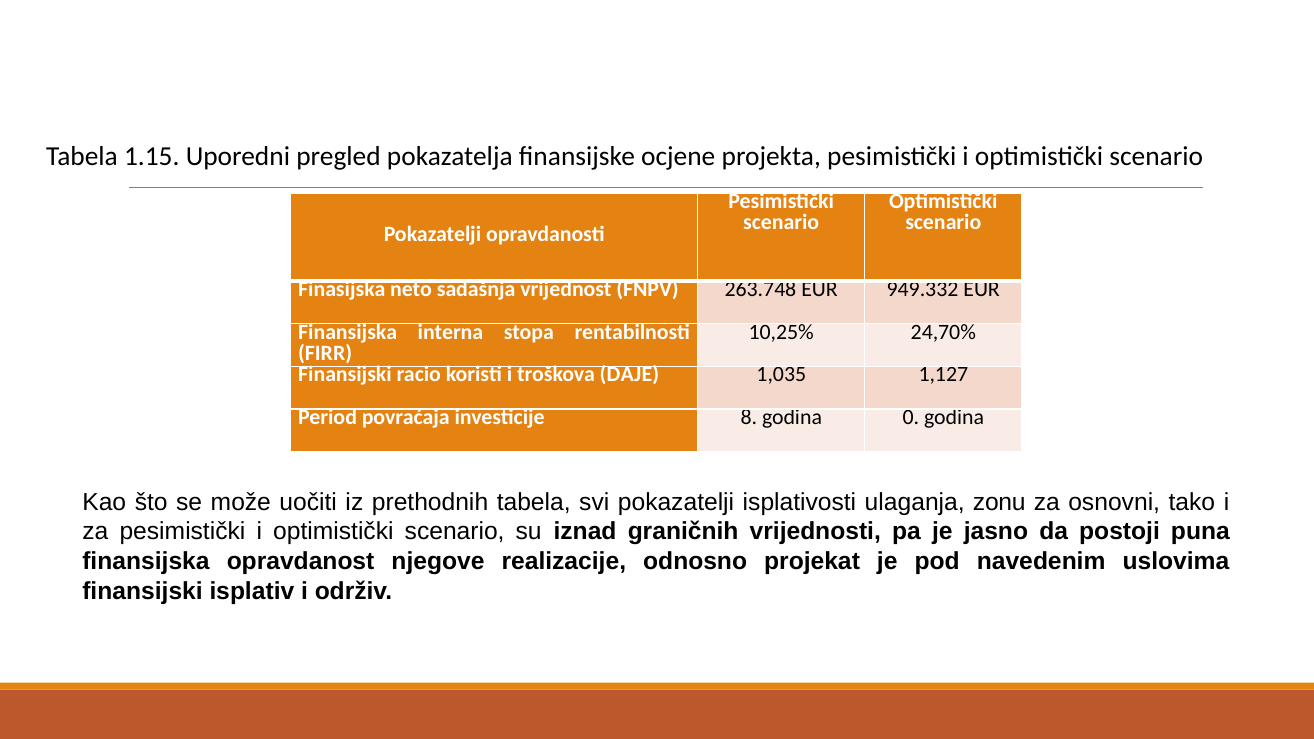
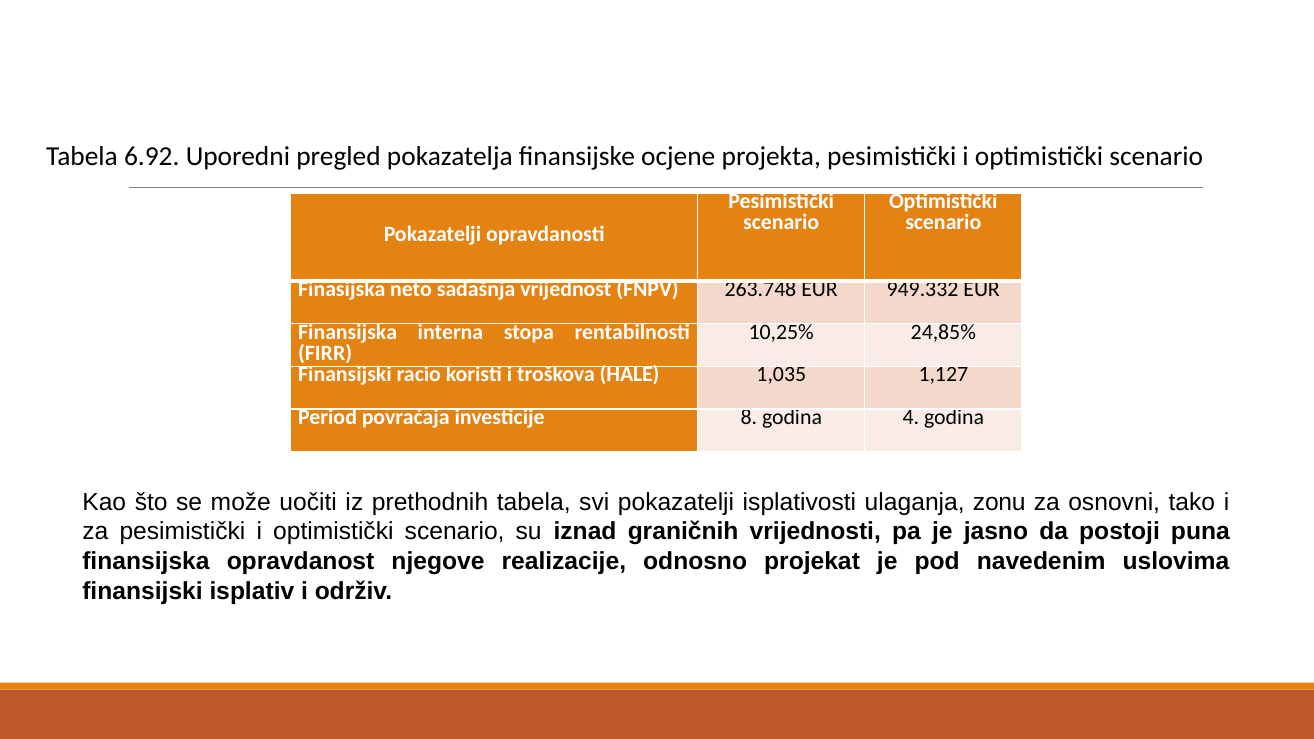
1.15: 1.15 -> 6.92
24,70%: 24,70% -> 24,85%
DAJE: DAJE -> HALE
0: 0 -> 4
